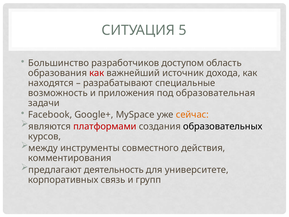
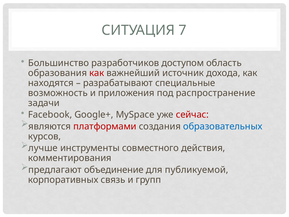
5: 5 -> 7
образовательная: образовательная -> распространение
сейчас colour: orange -> red
образовательных colour: black -> blue
между: между -> лучше
деятельность: деятельность -> объединение
университете: университете -> публикуемой
